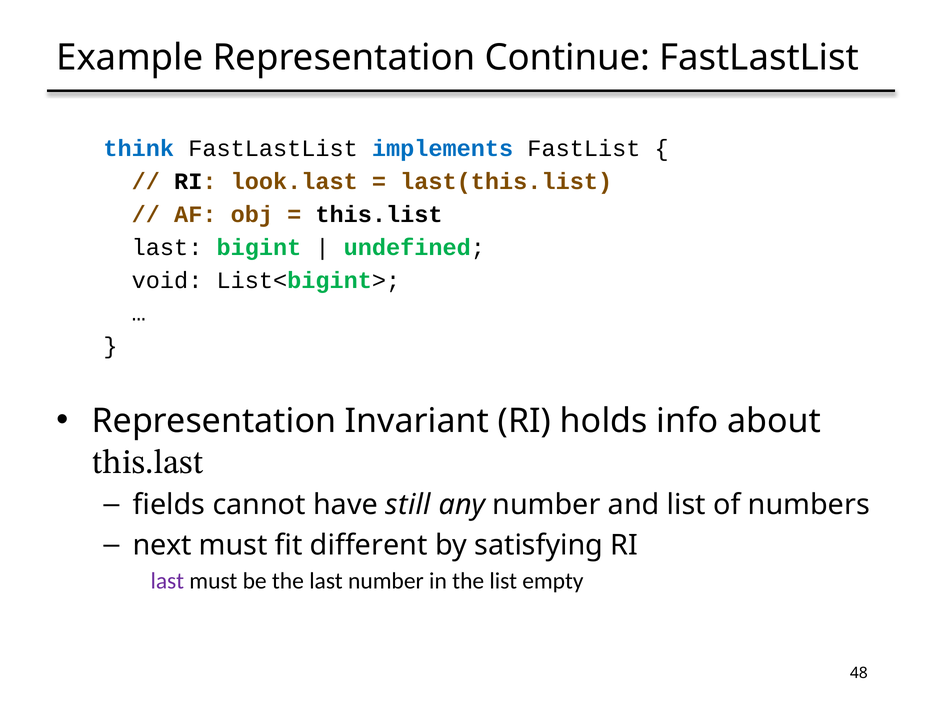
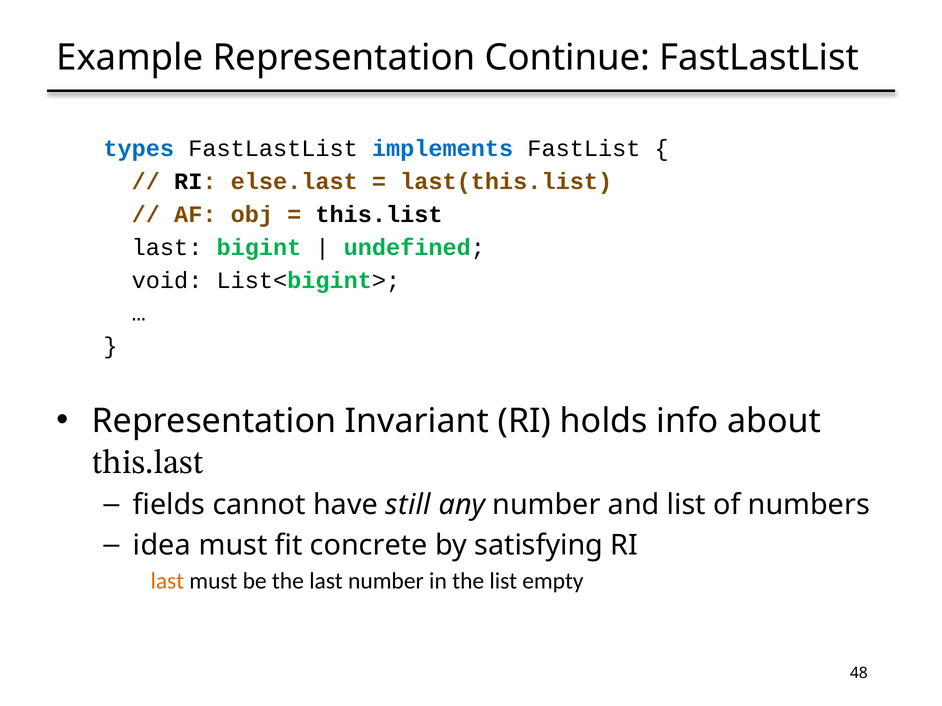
think: think -> types
look.last: look.last -> else.last
next: next -> idea
different: different -> concrete
last at (167, 581) colour: purple -> orange
